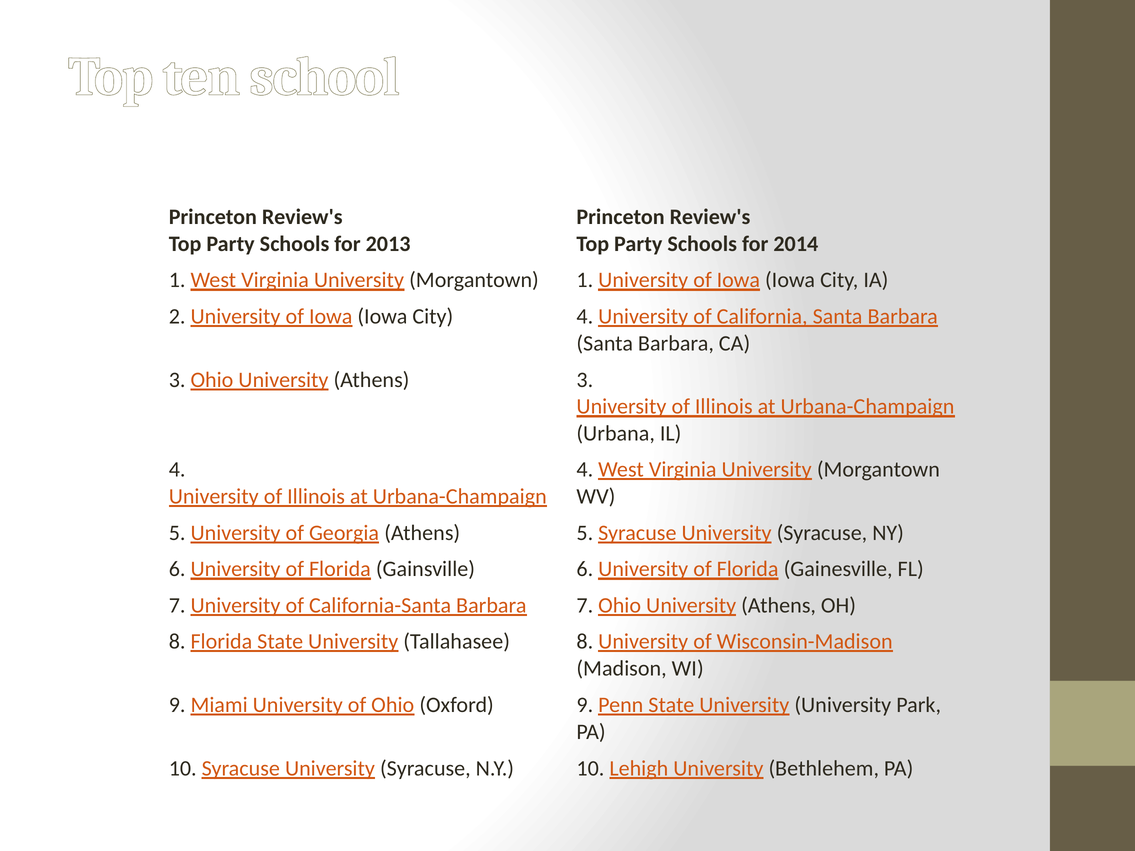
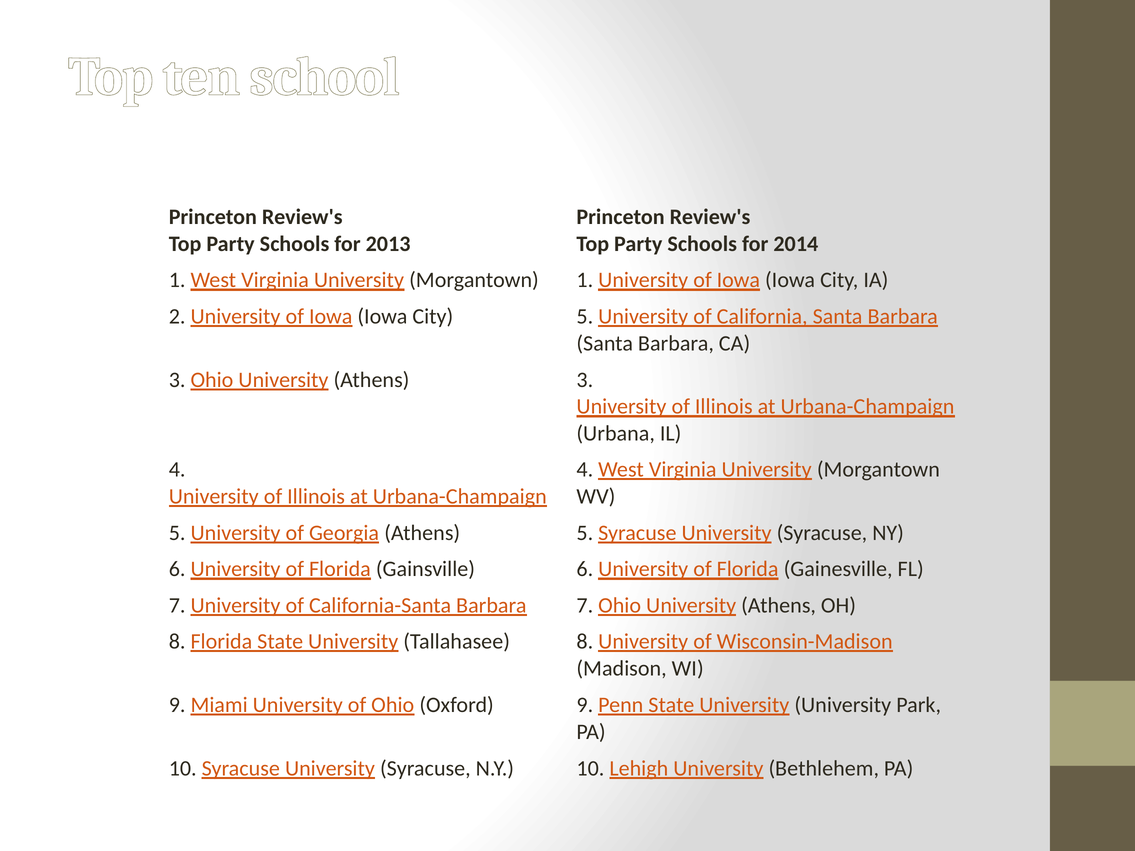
City 4: 4 -> 5
